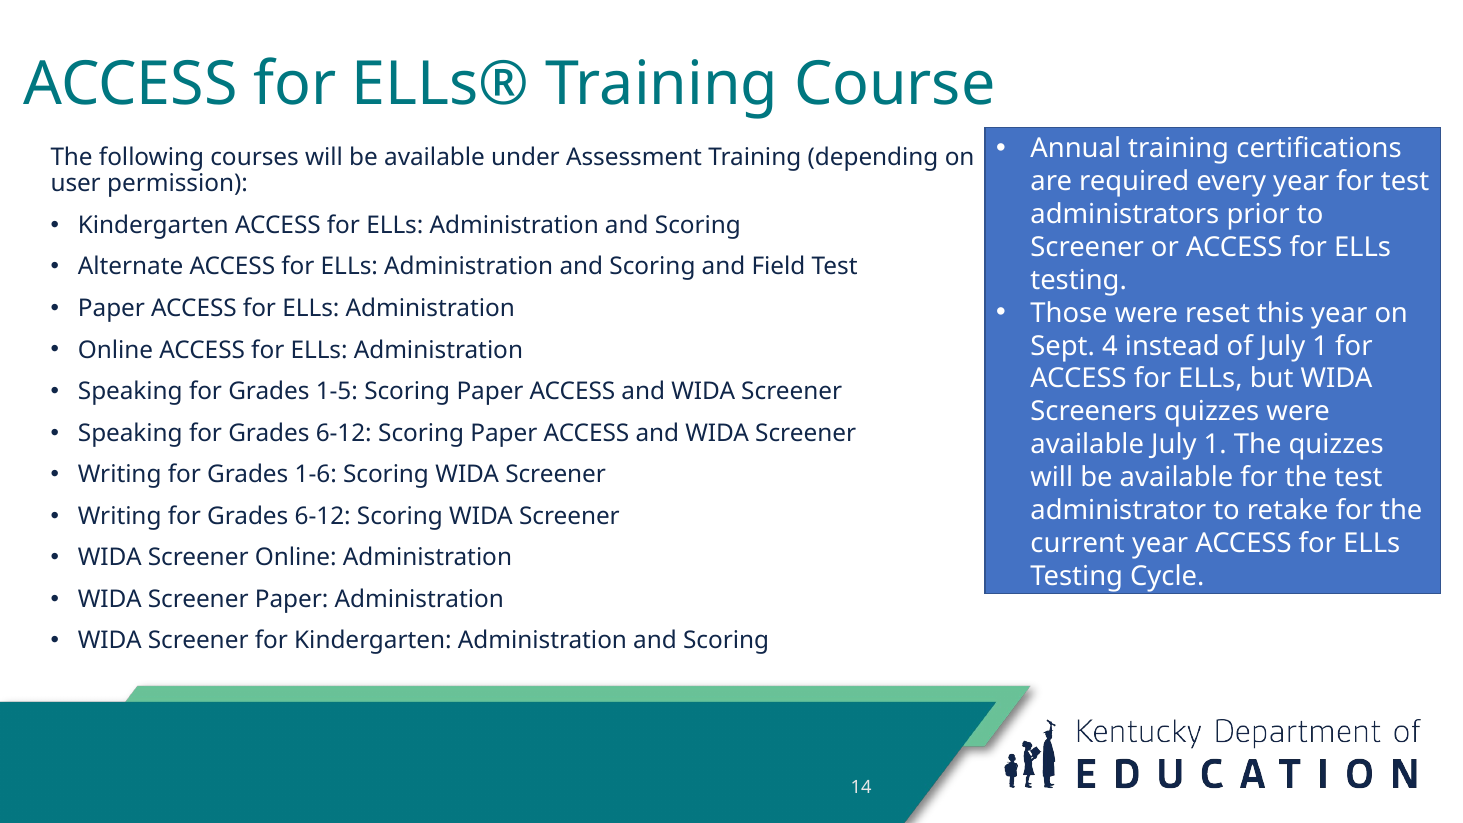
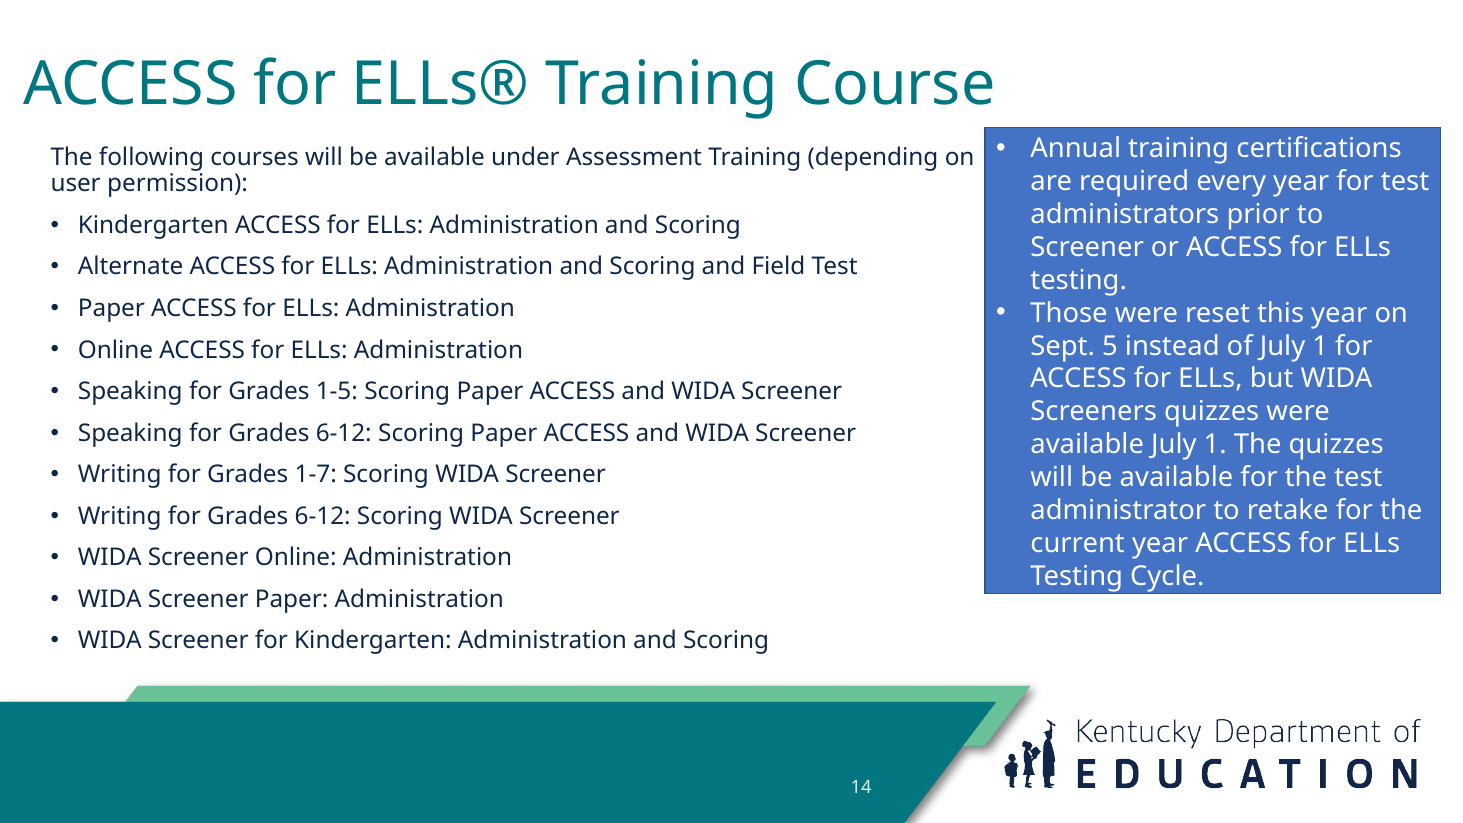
4: 4 -> 5
1-6: 1-6 -> 1-7
